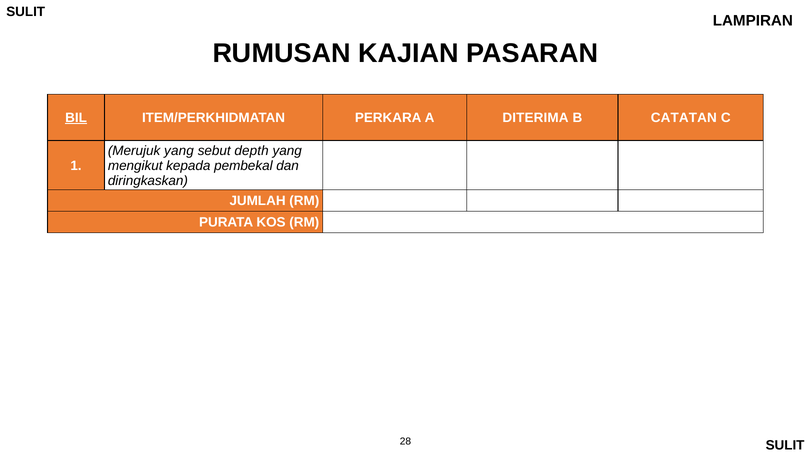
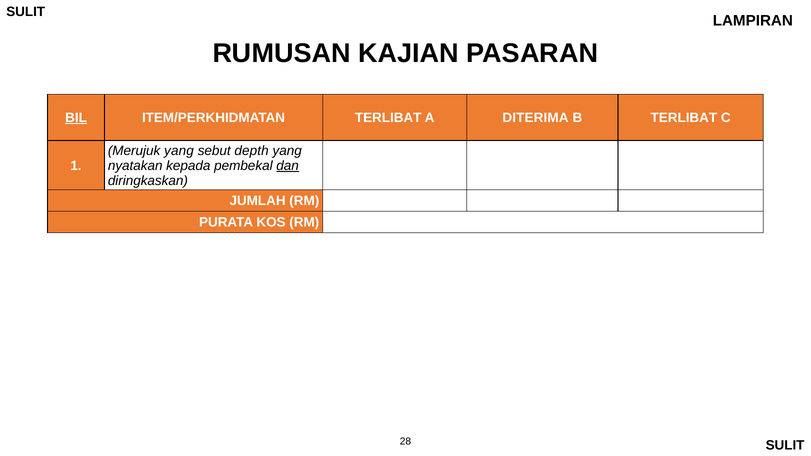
ITEM/PERKHIDMATAN PERKARA: PERKARA -> TERLIBAT
B CATATAN: CATATAN -> TERLIBAT
mengikut: mengikut -> nyatakan
dan underline: none -> present
